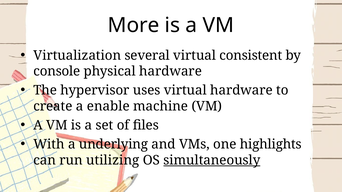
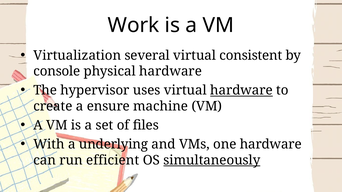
More: More -> Work
hardware at (241, 90) underline: none -> present
enable: enable -> ensure
one highlights: highlights -> hardware
utilizing: utilizing -> efficient
